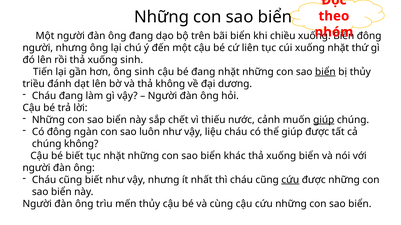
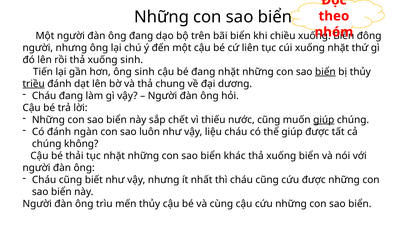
triều underline: none -> present
thả không: không -> chung
nước cảnh: cảnh -> cũng
Có đông: đông -> đánh
bé biết: biết -> thải
cứu at (290, 180) underline: present -> none
